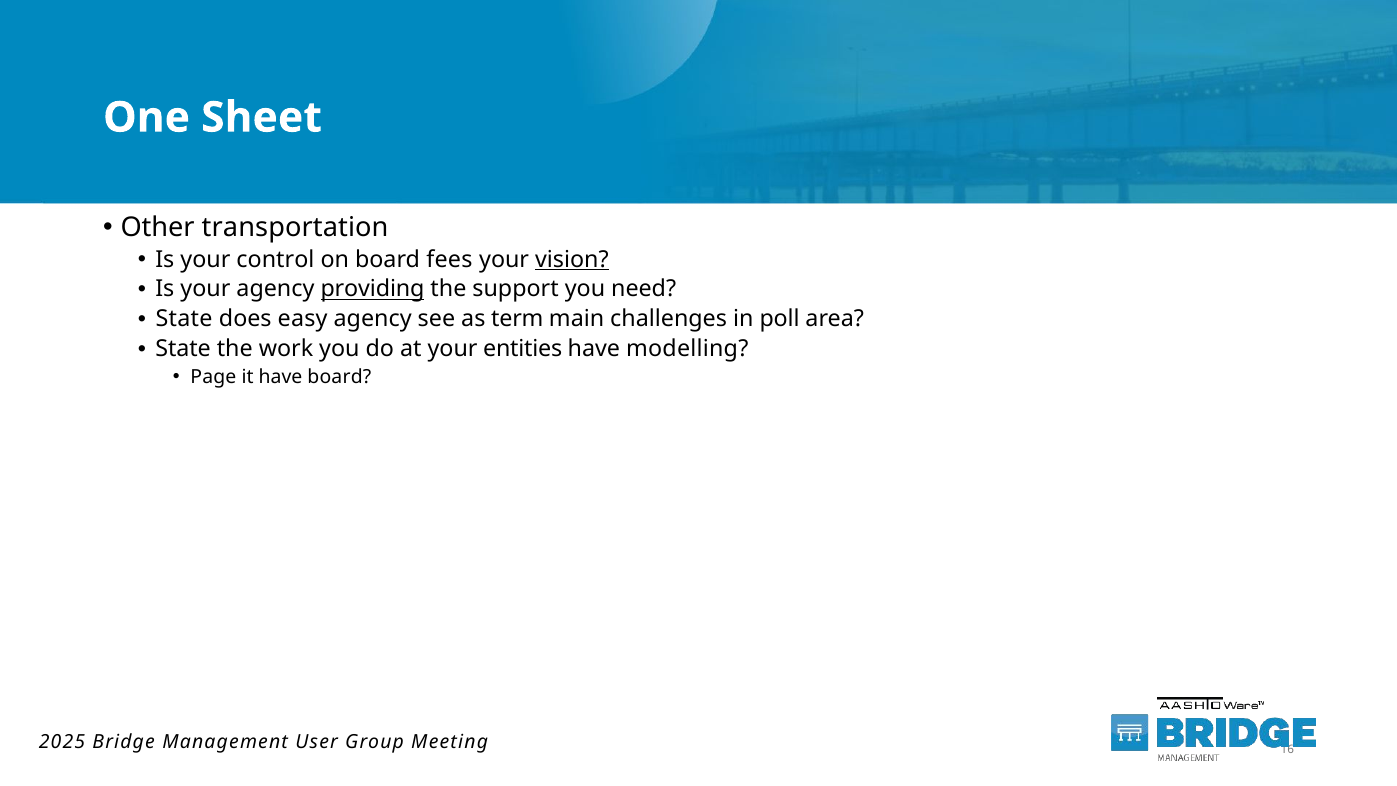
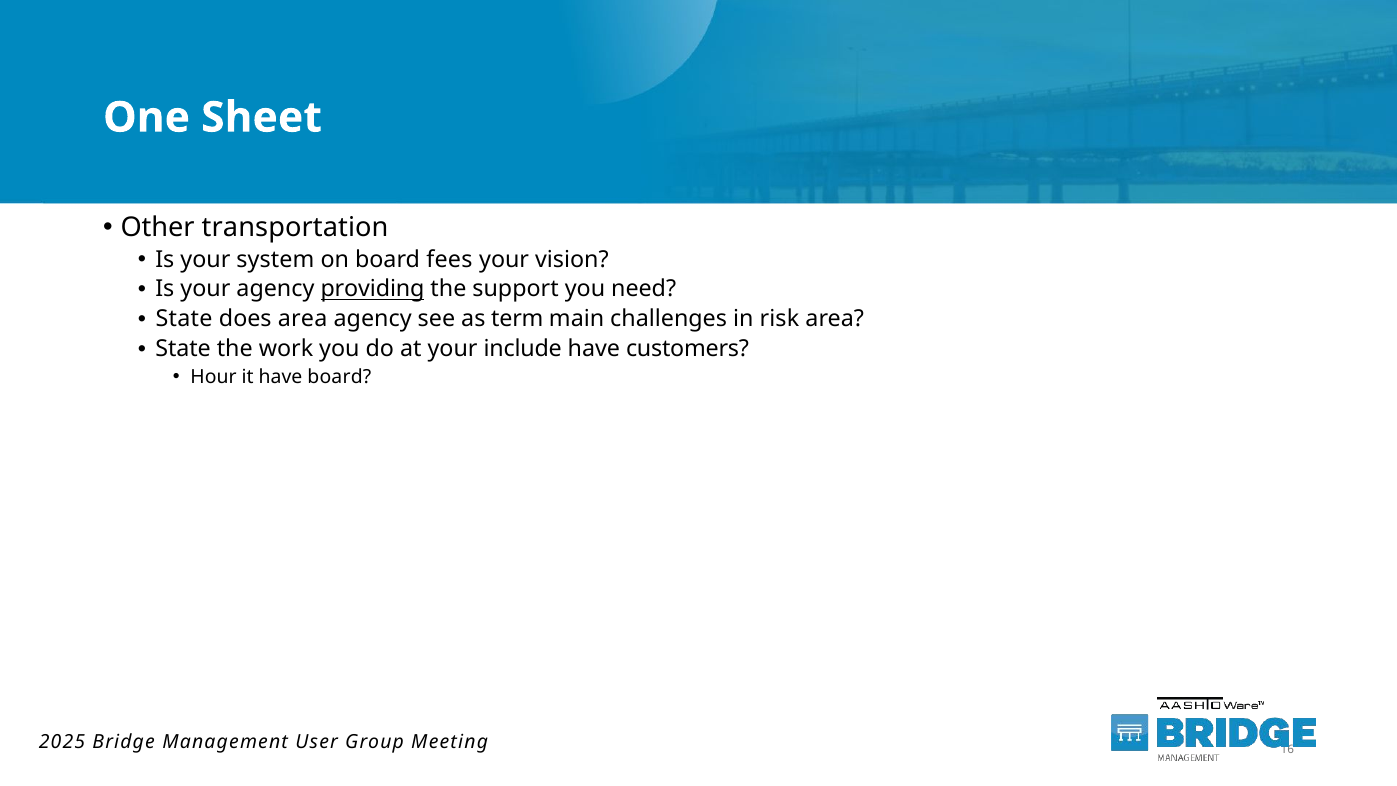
control: control -> system
vision underline: present -> none
does easy: easy -> area
poll: poll -> risk
entities: entities -> include
modelling: modelling -> customers
Page: Page -> Hour
